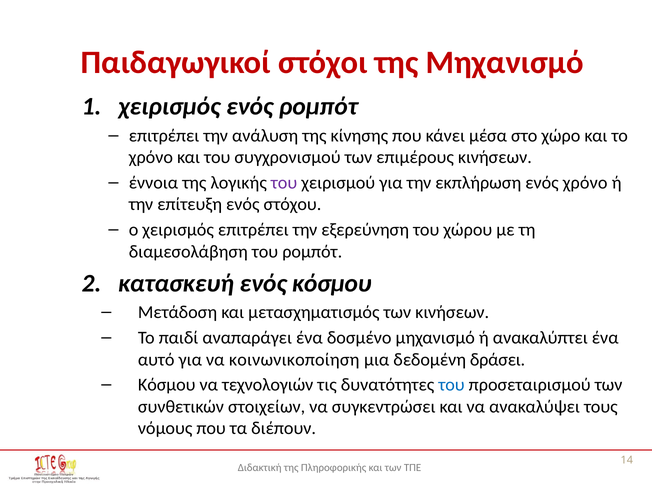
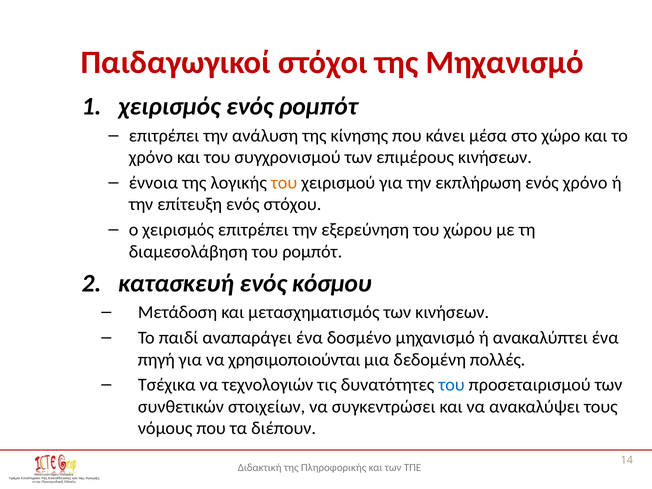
του at (284, 183) colour: purple -> orange
αυτό: αυτό -> πηγή
κοινωνικοποίηση: κοινωνικοποίηση -> χρησιμοποιούνται
δράσει: δράσει -> πολλές
Κόσμου at (167, 385): Κόσμου -> Τσέχικα
